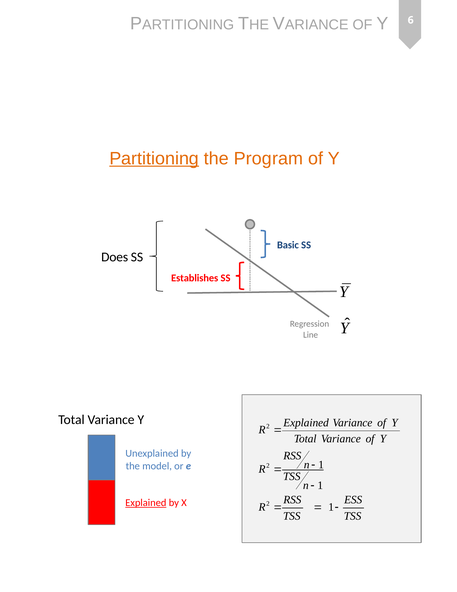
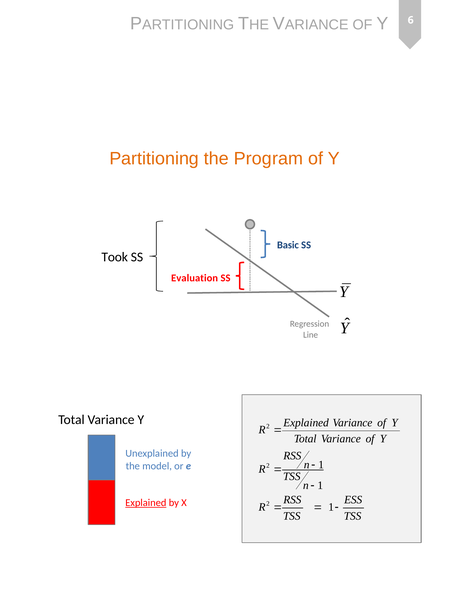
Partitioning underline: present -> none
Does: Does -> Took
Establishes: Establishes -> Evaluation
